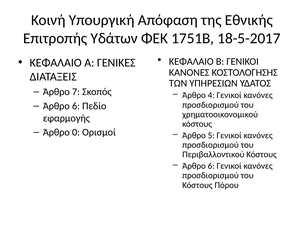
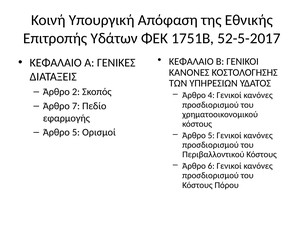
18-5-2017: 18-5-2017 -> 52-5-2017
7: 7 -> 2
6 at (76, 106): 6 -> 7
0 at (76, 132): 0 -> 5
